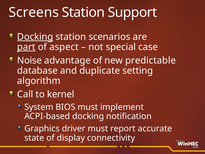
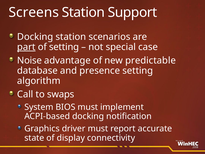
Docking at (35, 37) underline: present -> none
of aspect: aspect -> setting
duplicate: duplicate -> presence
kernel: kernel -> swaps
